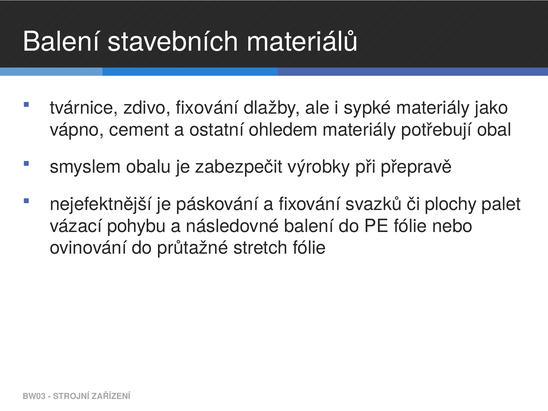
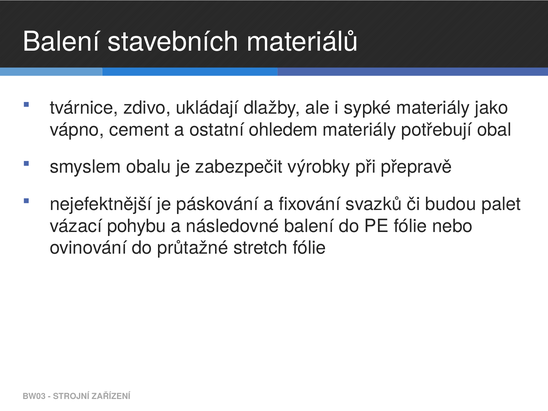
zdivo fixování: fixování -> ukládají
plochy: plochy -> budou
